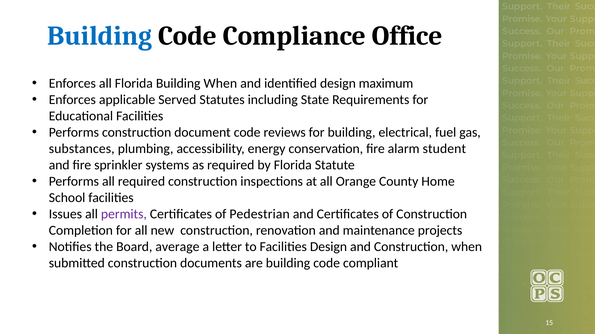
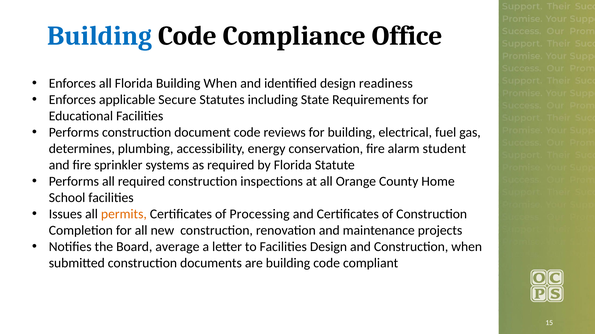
maximum: maximum -> readiness
Served: Served -> Secure
substances: substances -> determines
permits colour: purple -> orange
Pedestrian: Pedestrian -> Processing
